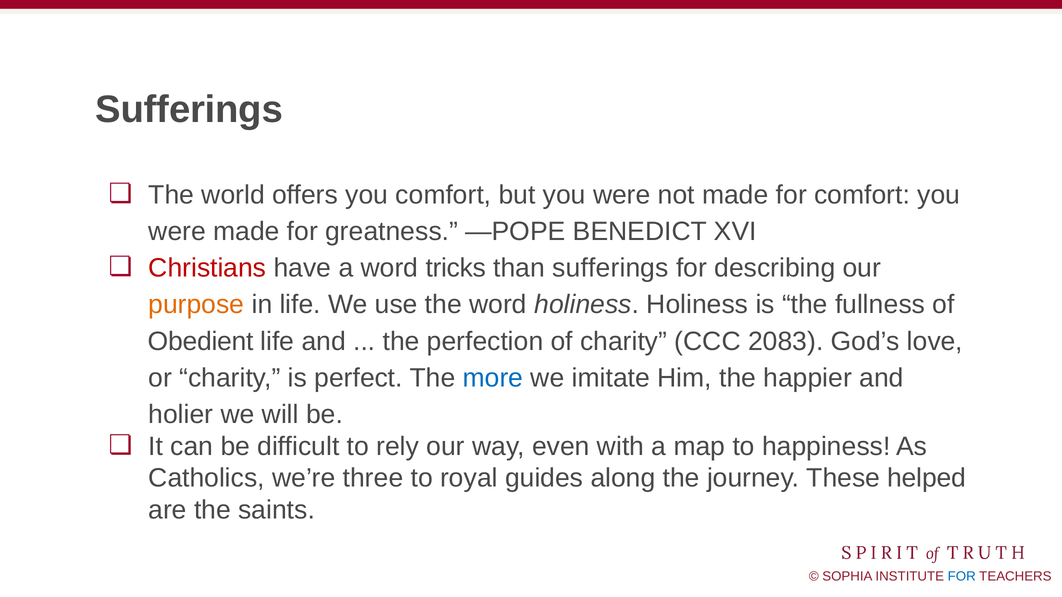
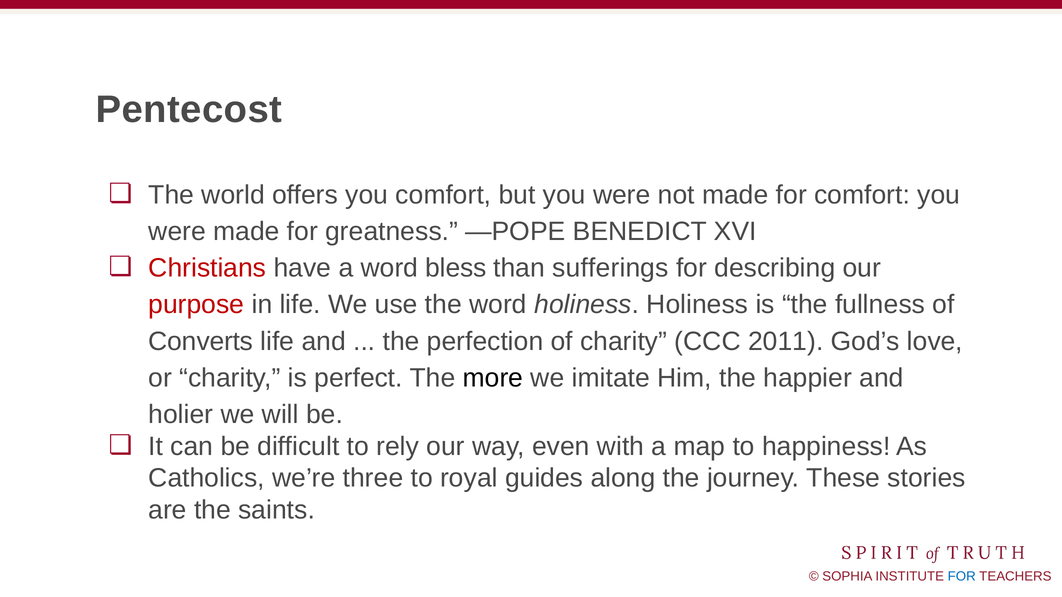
Sufferings at (189, 110): Sufferings -> Pentecost
tricks: tricks -> bless
purpose colour: orange -> red
Obedient: Obedient -> Converts
2083: 2083 -> 2011
more colour: blue -> black
helped: helped -> stories
